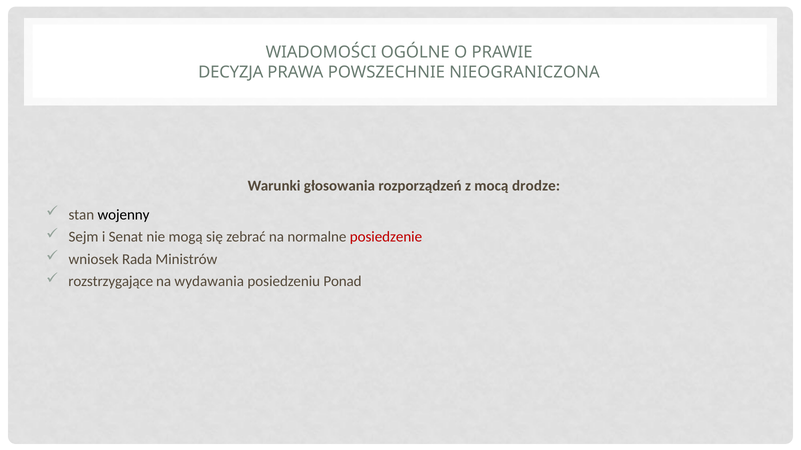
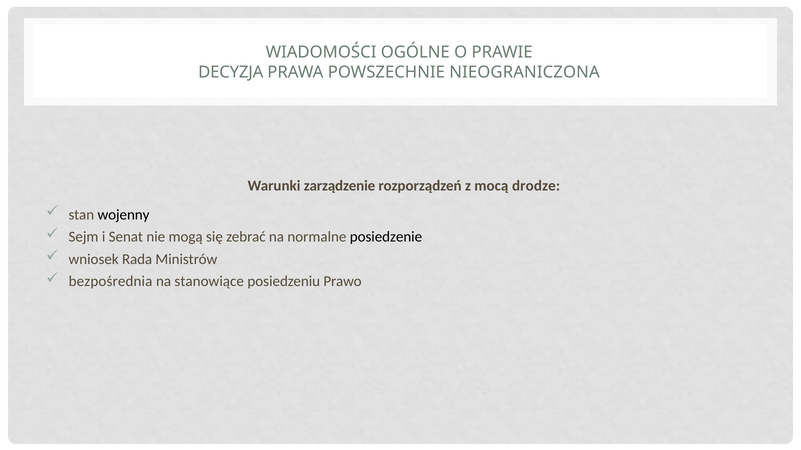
głosowania: głosowania -> zarządzenie
posiedzenie colour: red -> black
rozstrzygające: rozstrzygające -> bezpośrednia
wydawania: wydawania -> stanowiące
Ponad: Ponad -> Prawo
